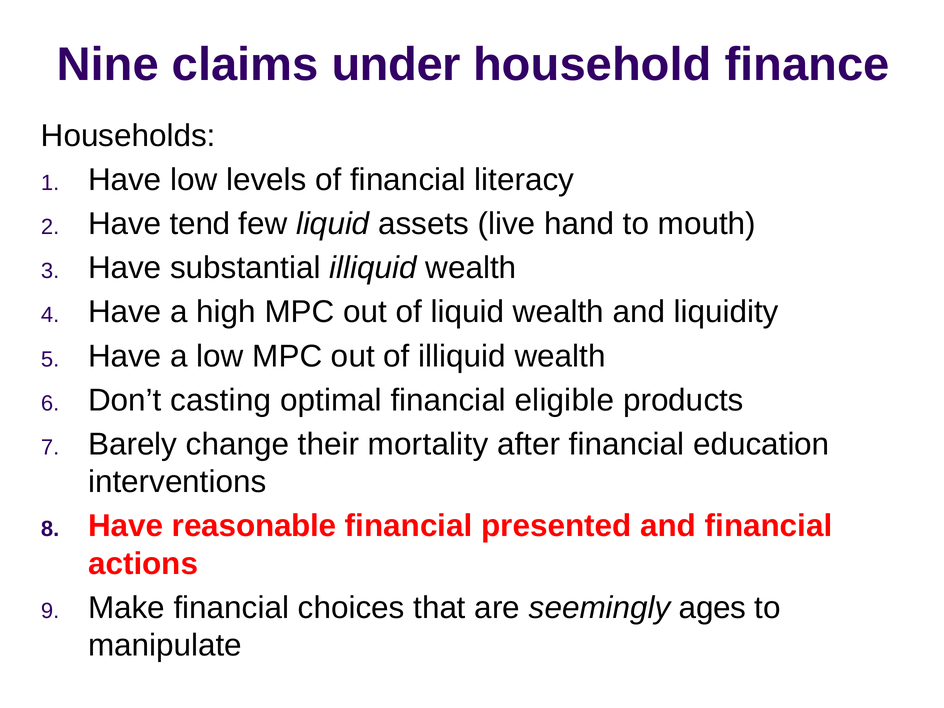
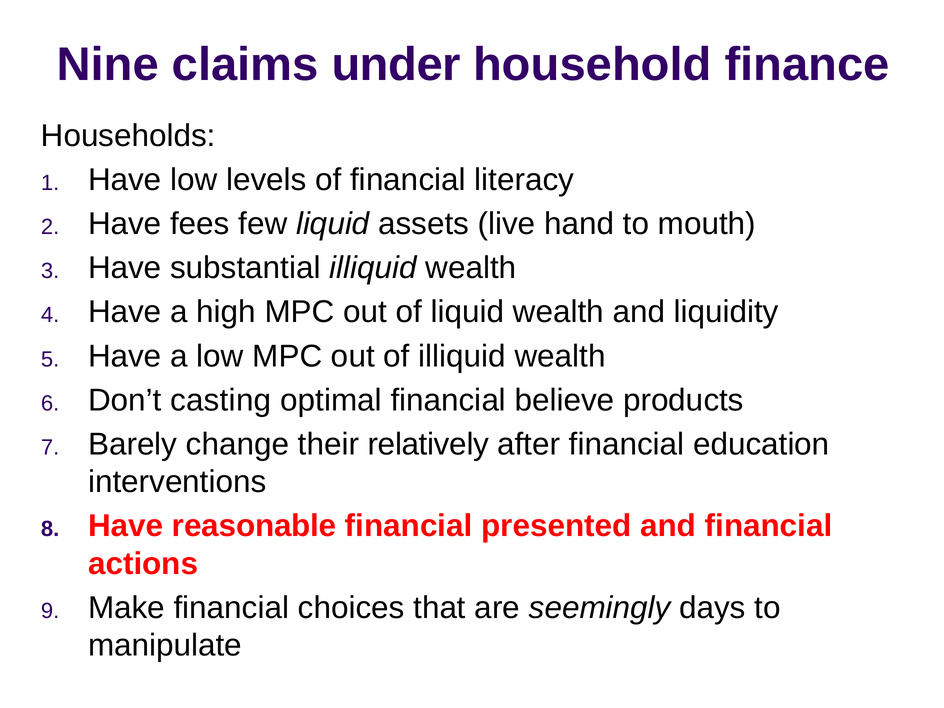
tend: tend -> fees
eligible: eligible -> believe
mortality: mortality -> relatively
ages: ages -> days
